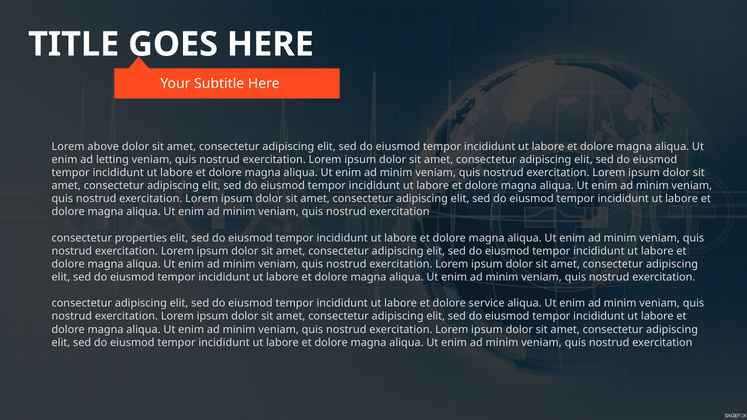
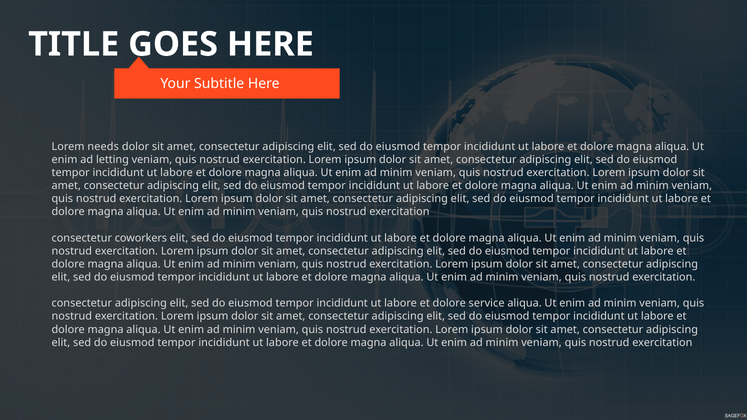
above: above -> needs
properties: properties -> coworkers
